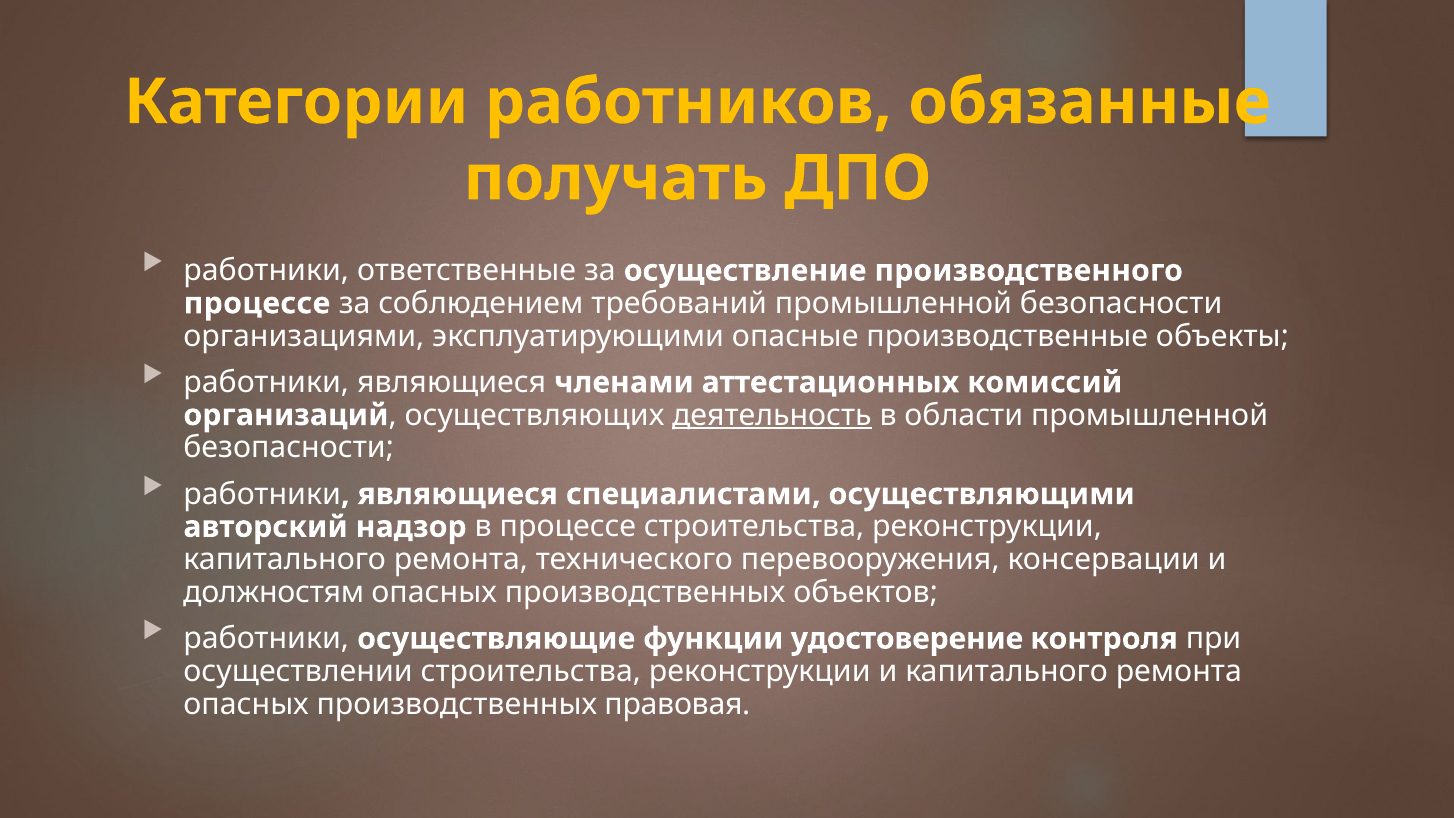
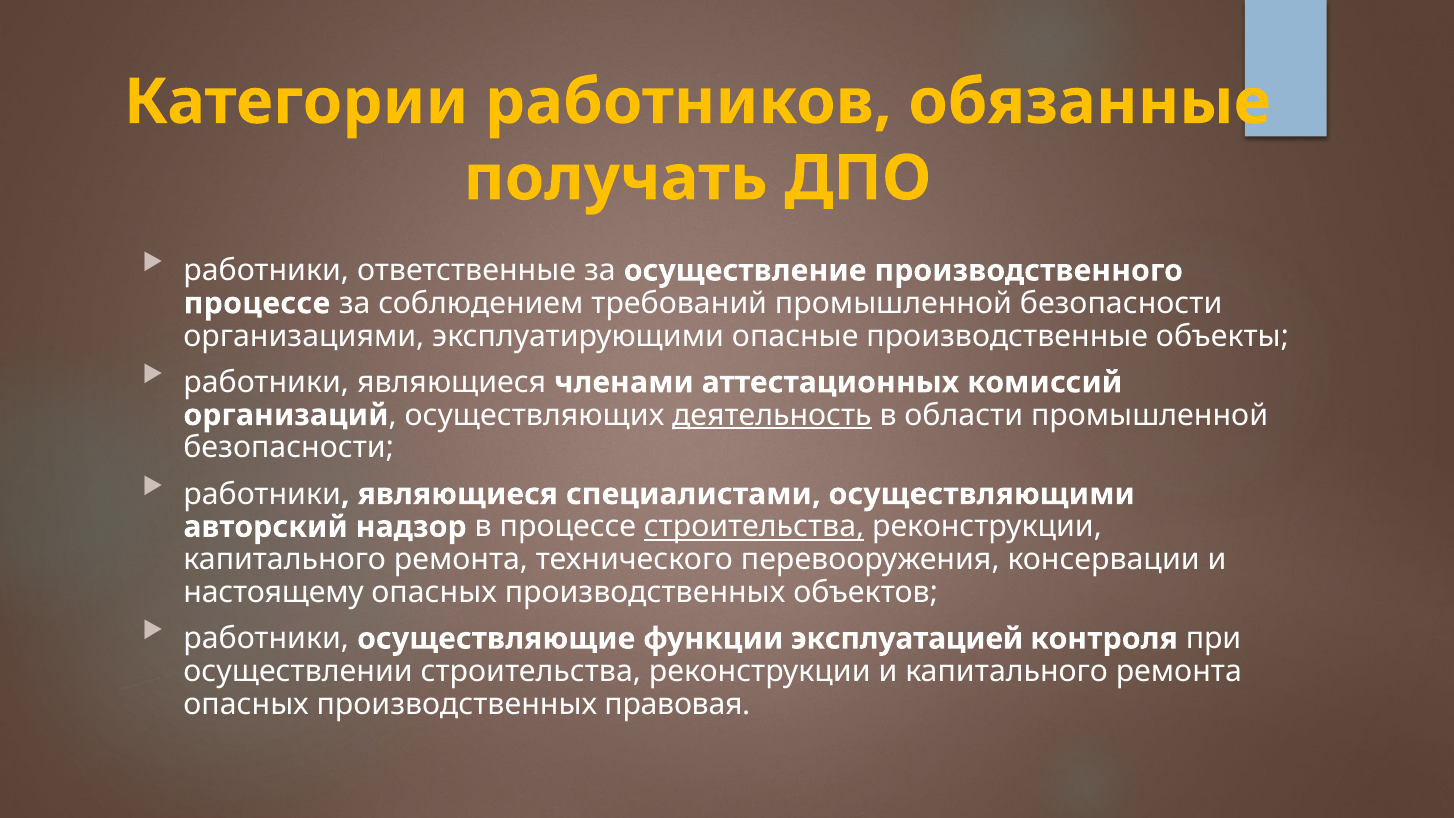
строительства at (754, 527) underline: none -> present
должностям: должностям -> настоящему
удостоверение: удостоверение -> эксплуатацией
